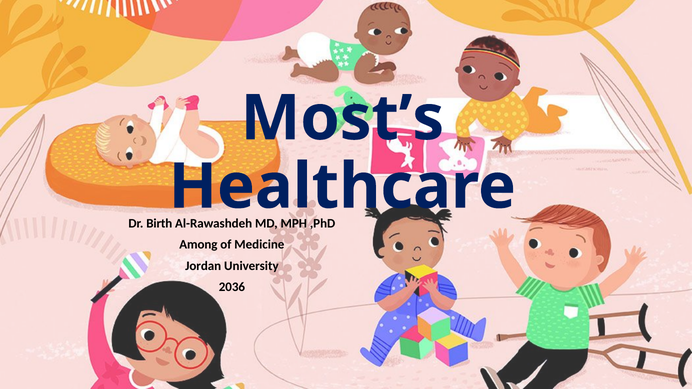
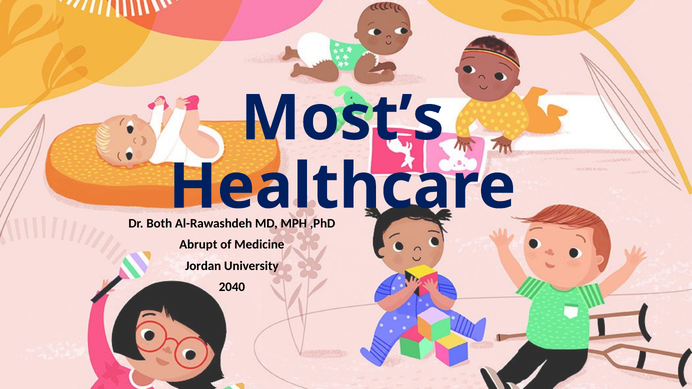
Birth: Birth -> Both
Among: Among -> Abrupt
2036: 2036 -> 2040
